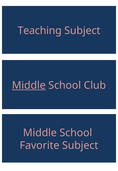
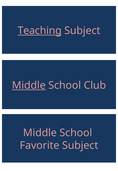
Teaching underline: none -> present
